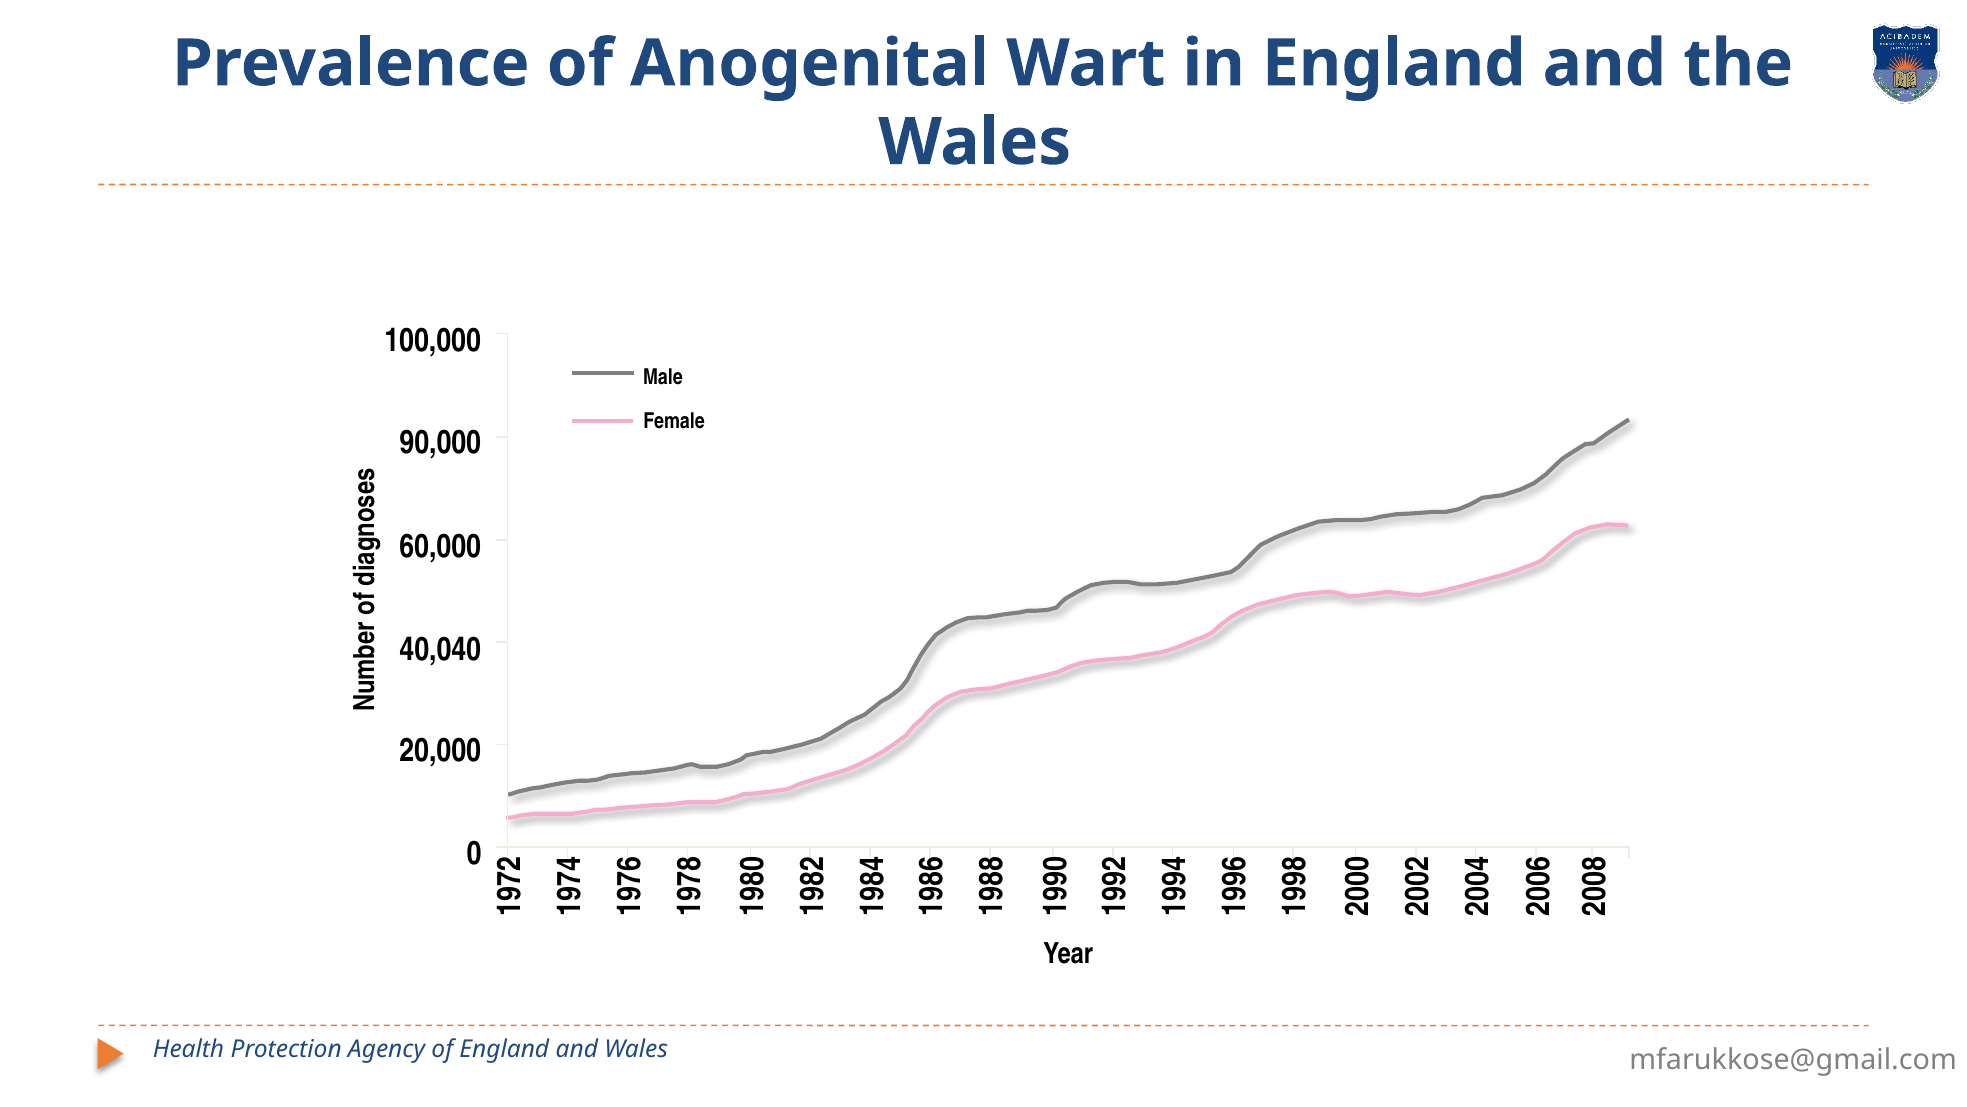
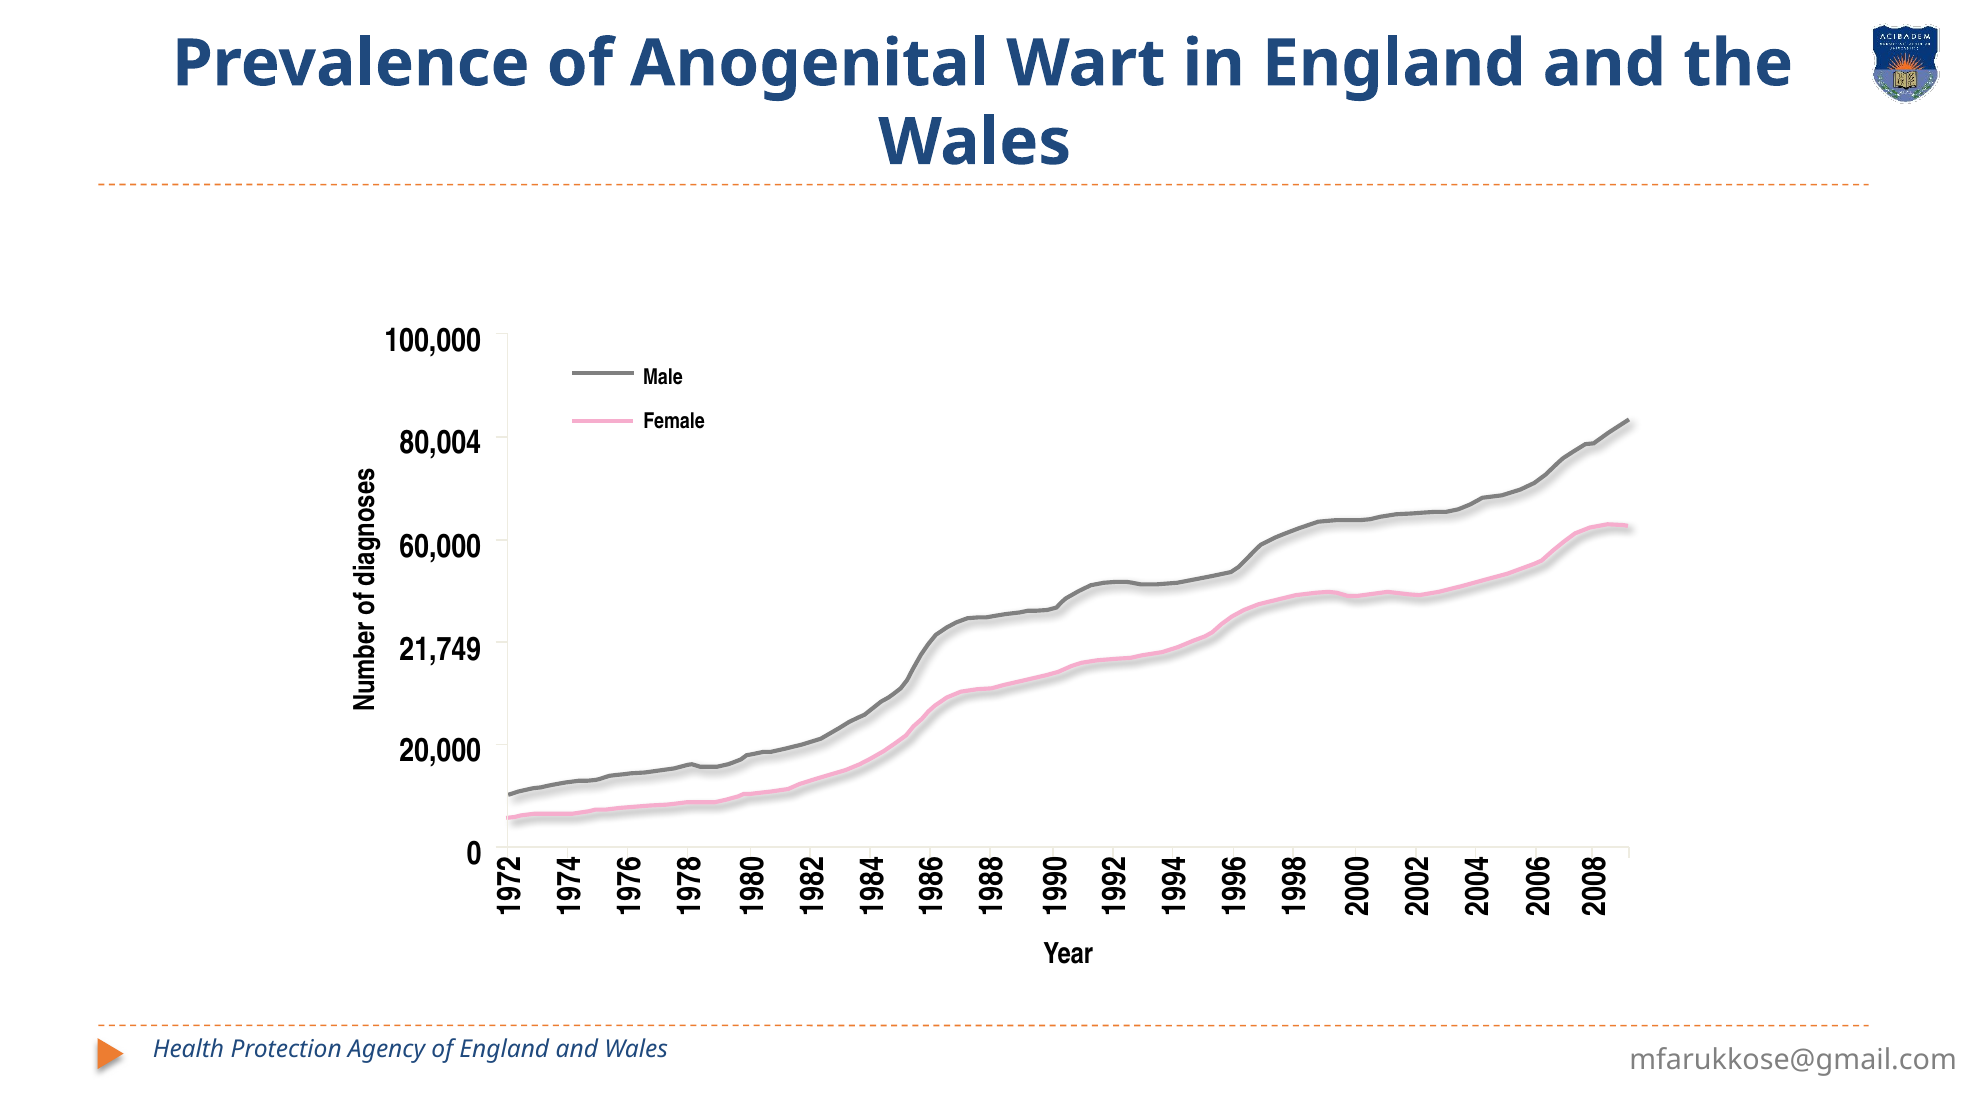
90,000: 90,000 -> 80,004
40,040: 40,040 -> 21,749
